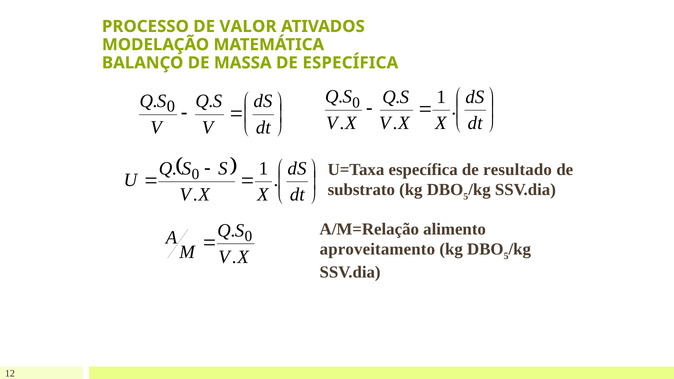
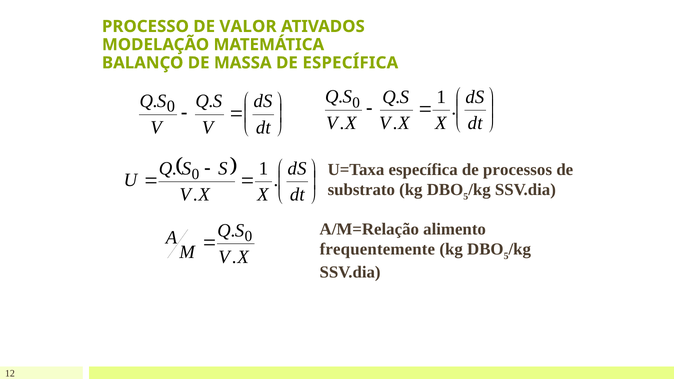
resultado: resultado -> processos
aproveitamento: aproveitamento -> frequentemente
